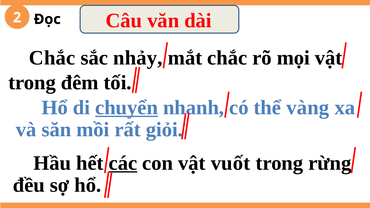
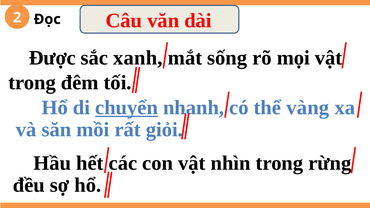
Chắc at (52, 58): Chắc -> Được
nhảy: nhảy -> xanh
mắt chắc: chắc -> sống
các underline: present -> none
vuốt: vuốt -> nhìn
